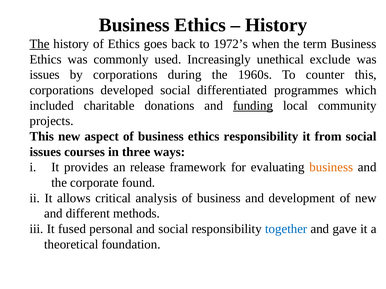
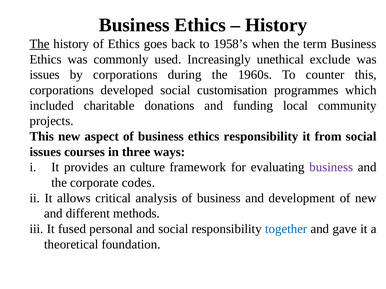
1972’s: 1972’s -> 1958’s
differentiated: differentiated -> customisation
funding underline: present -> none
release: release -> culture
business at (331, 167) colour: orange -> purple
found: found -> codes
